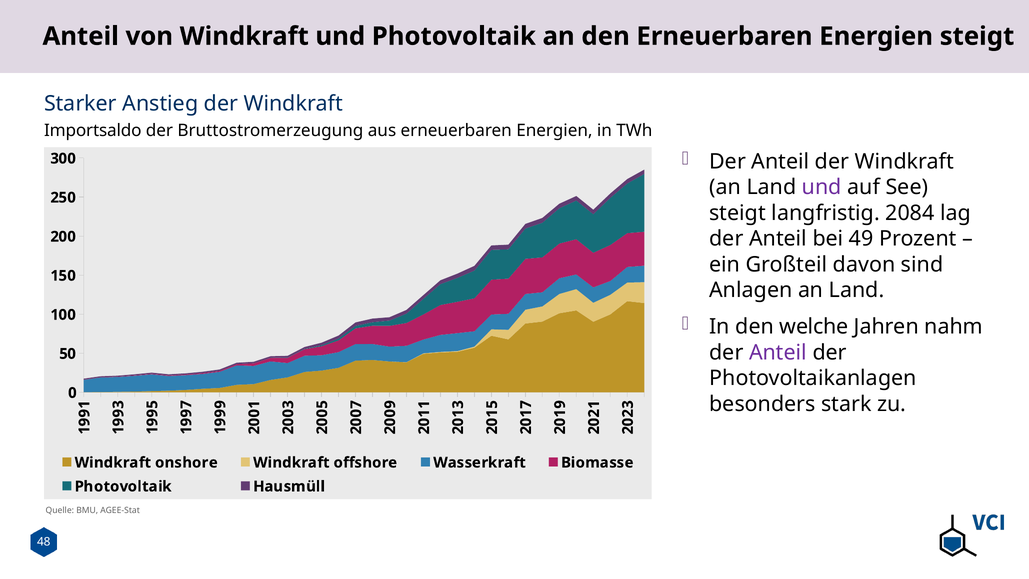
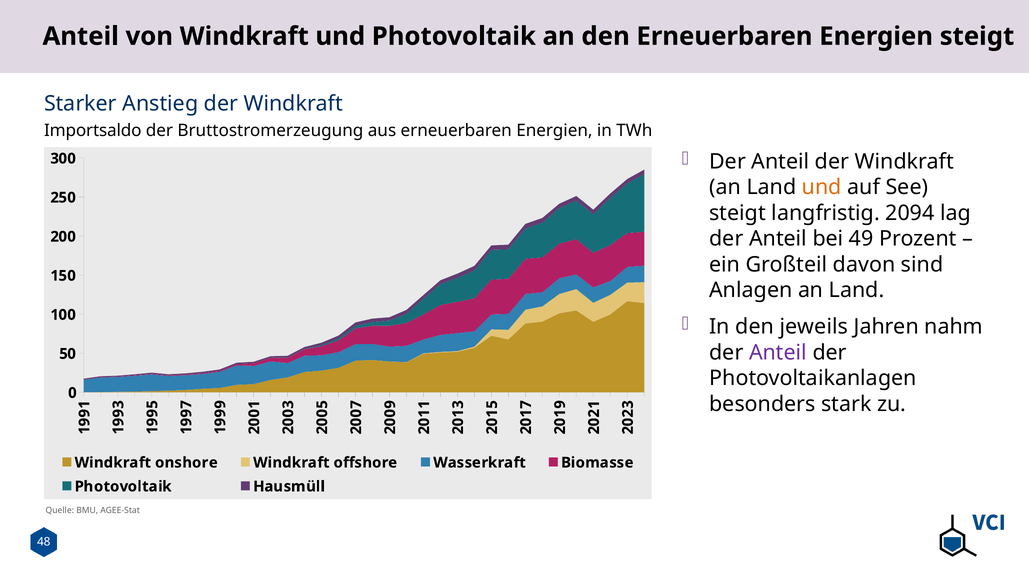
und at (822, 187) colour: purple -> orange
2084: 2084 -> 2094
welche: welche -> jeweils
